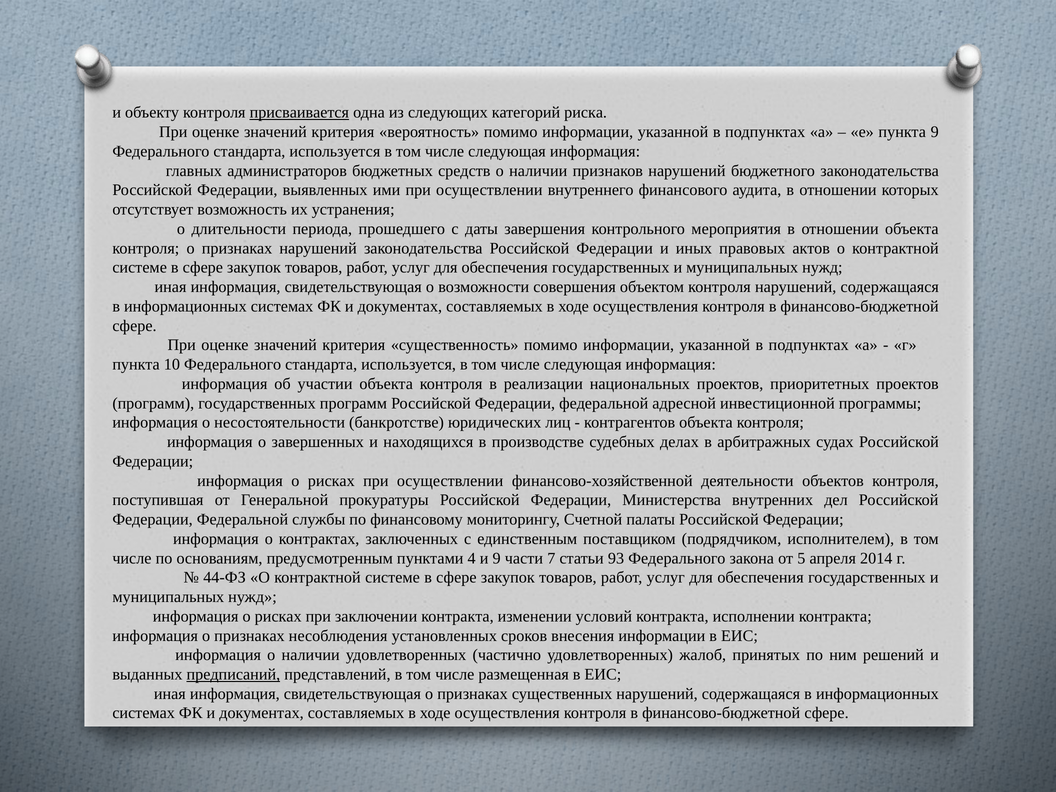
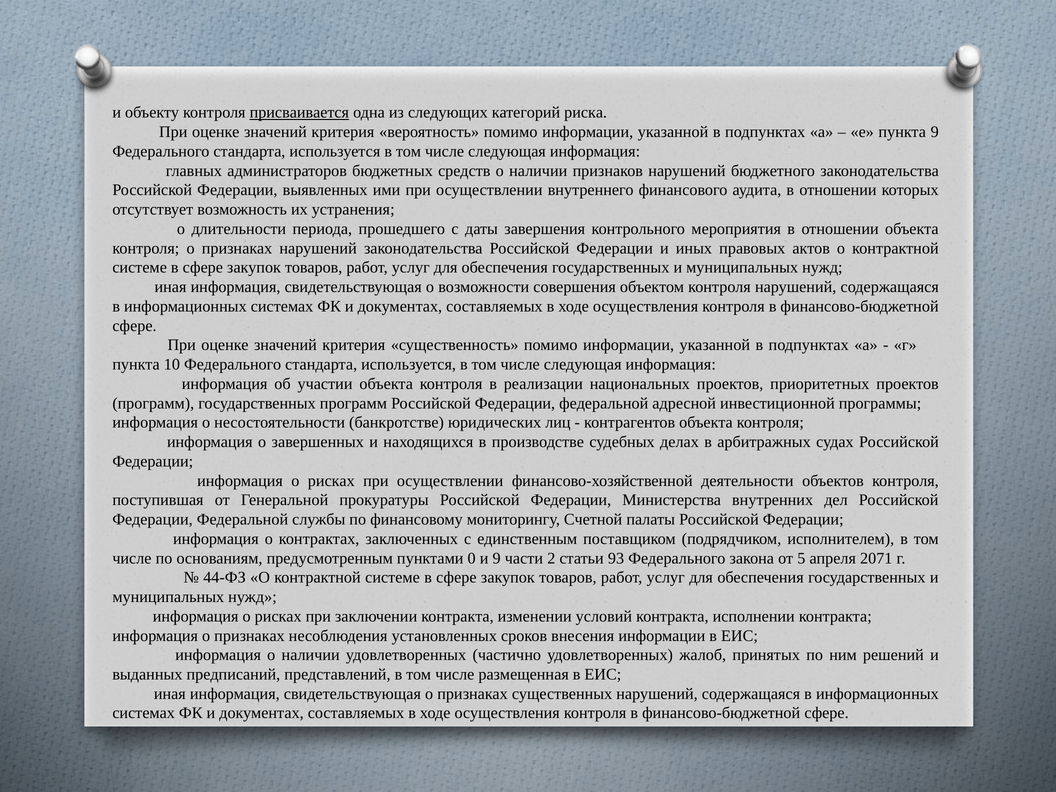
4: 4 -> 0
7: 7 -> 2
2014: 2014 -> 2071
предписаний underline: present -> none
